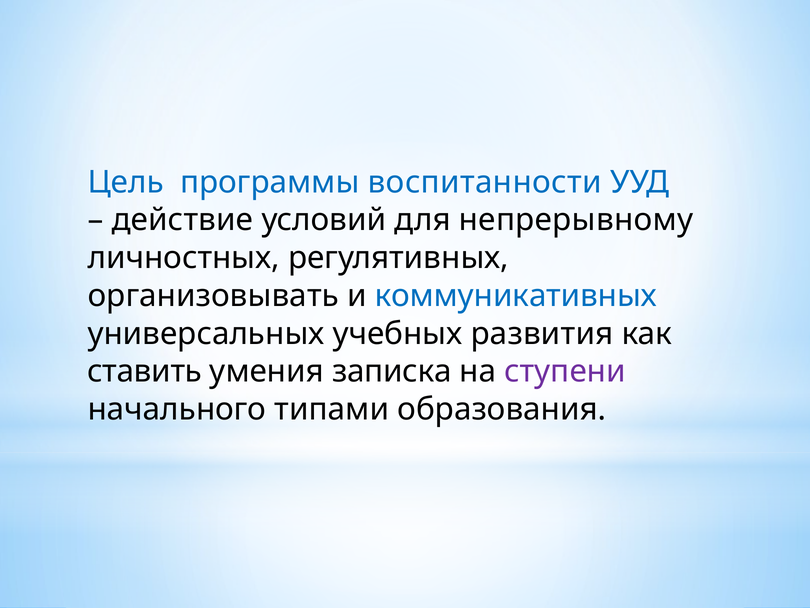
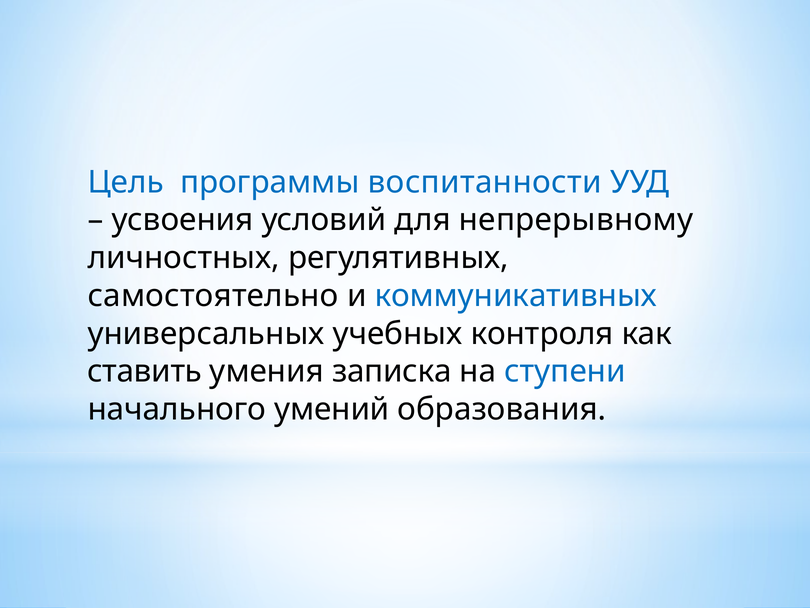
действие: действие -> усвоения
организовывать: организовывать -> самостоятельно
развития: развития -> контроля
ступени colour: purple -> blue
типами: типами -> умений
